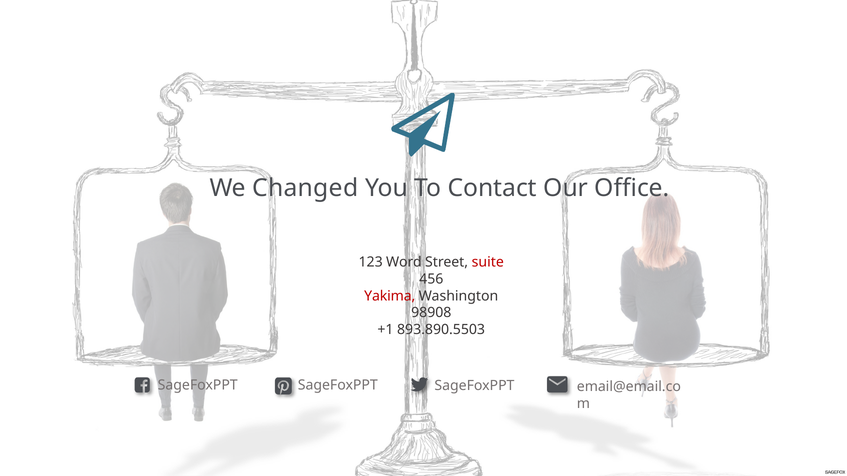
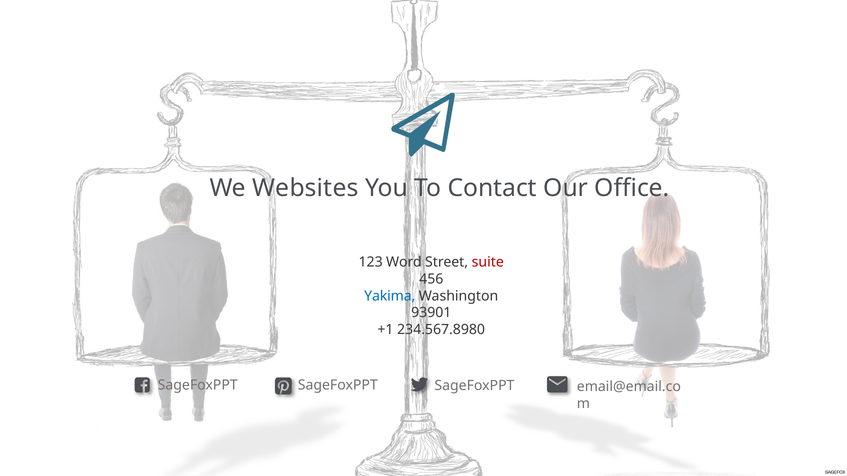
Changed: Changed -> Websites
Yakima colour: red -> blue
98908: 98908 -> 93901
893.890.5503: 893.890.5503 -> 234.567.8980
